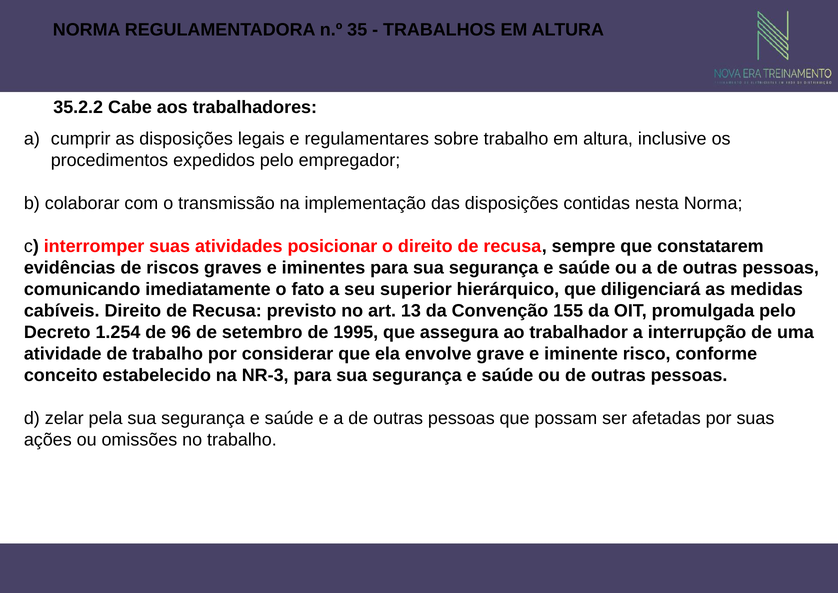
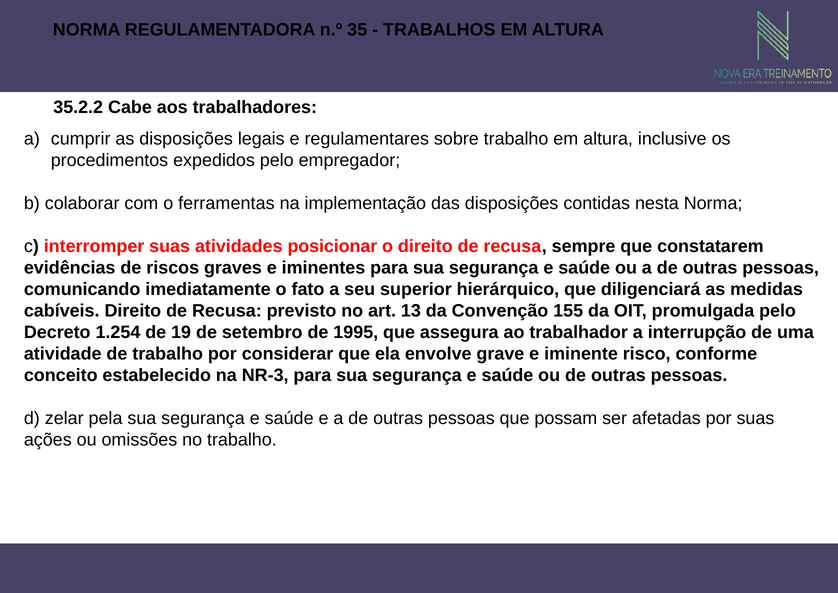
transmissão: transmissão -> ferramentas
96: 96 -> 19
